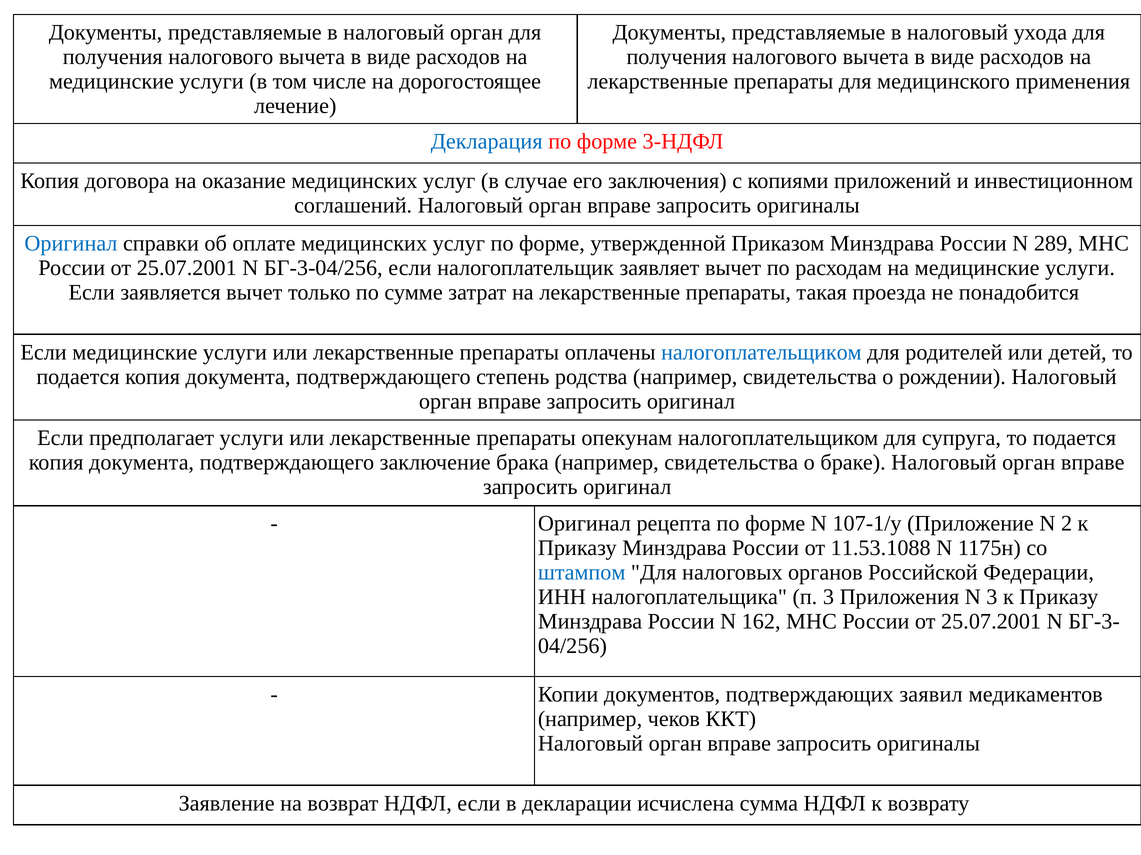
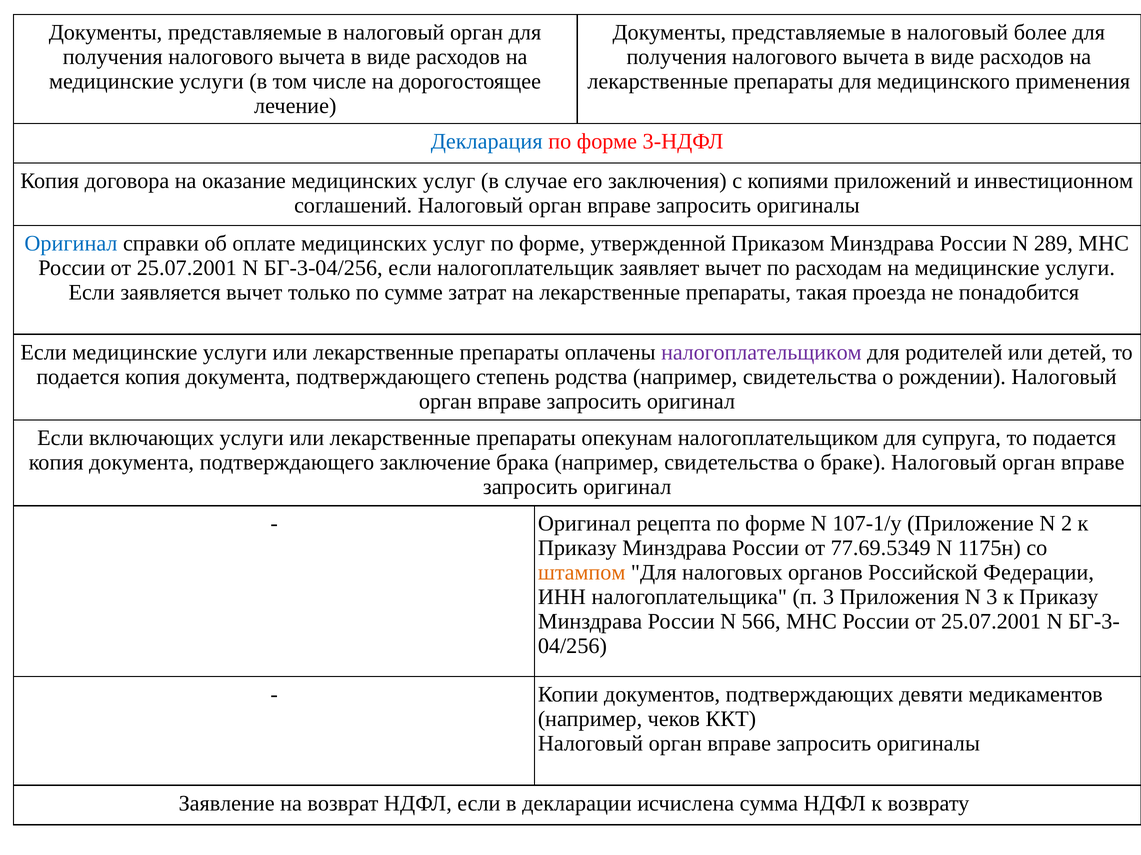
ухода: ухода -> более
налогоплательщиком at (761, 353) colour: blue -> purple
предполагает: предполагает -> включающих
11.53.1088: 11.53.1088 -> 77.69.5349
штампом colour: blue -> orange
162: 162 -> 566
заявил: заявил -> девяти
